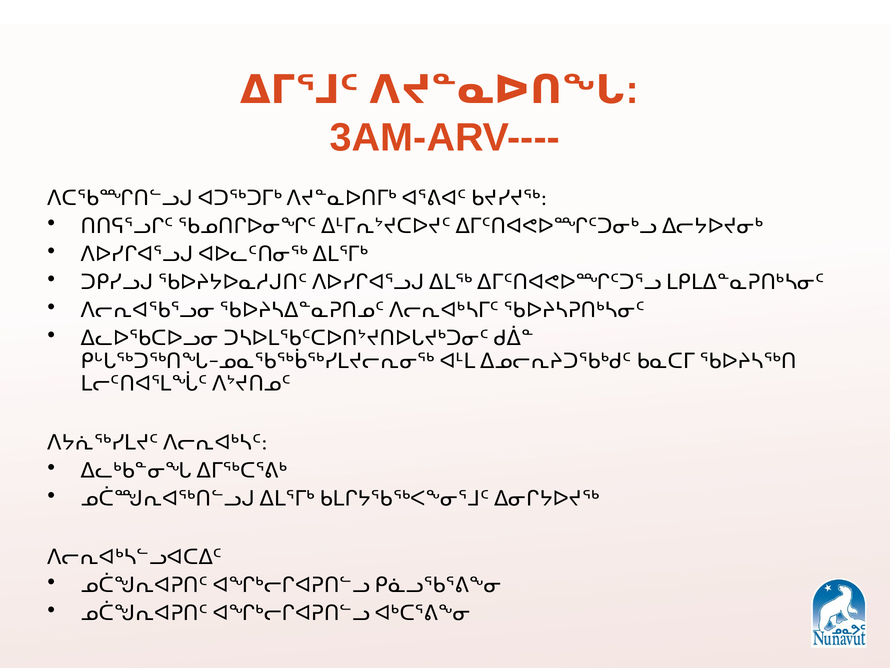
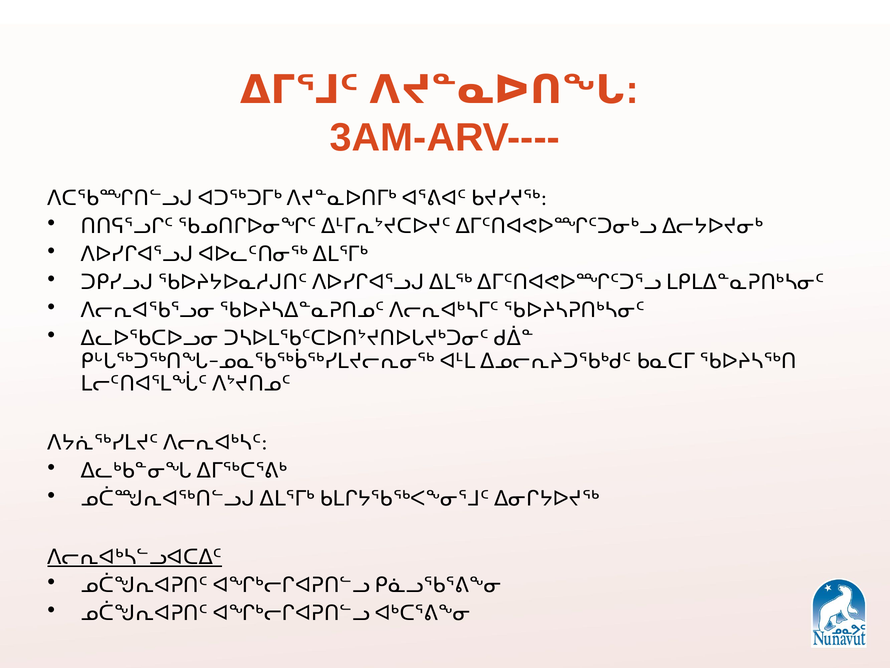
ᐱᓕᕆᐊᒃᓴᓪᓗᐊᑕᐃᑦ underline: none -> present
